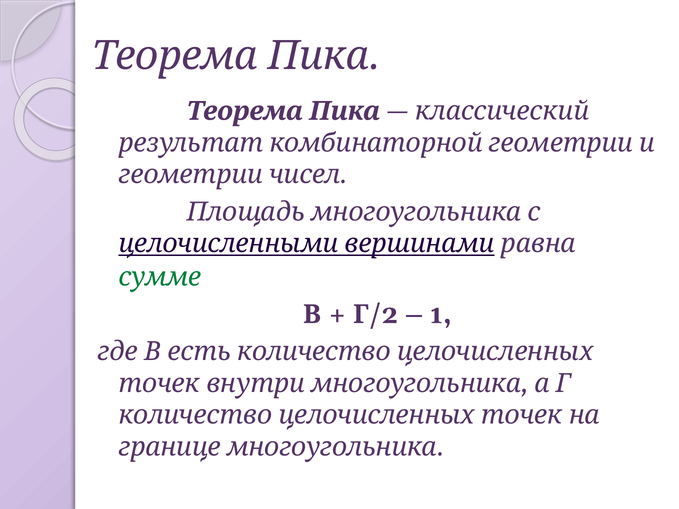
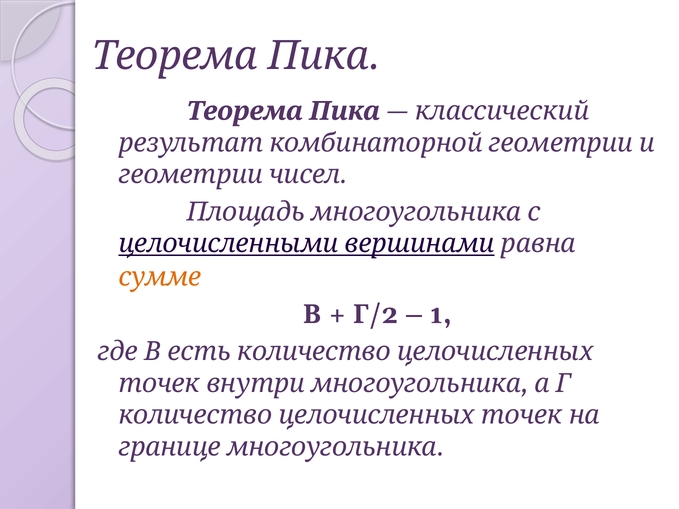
сумме colour: green -> orange
